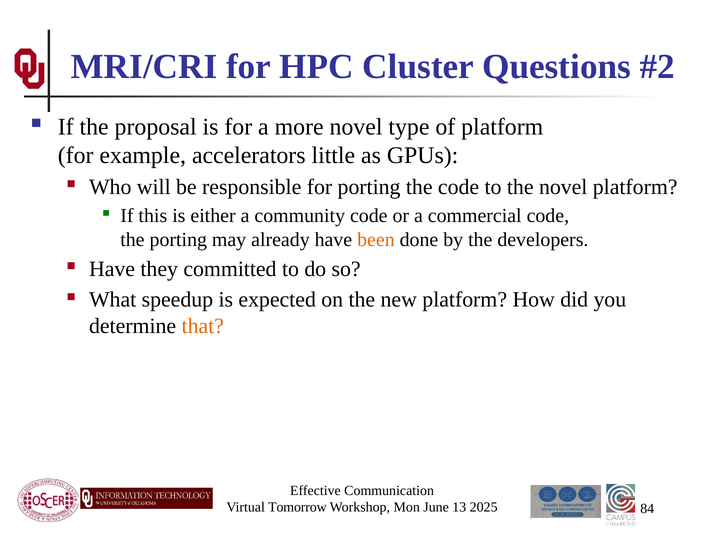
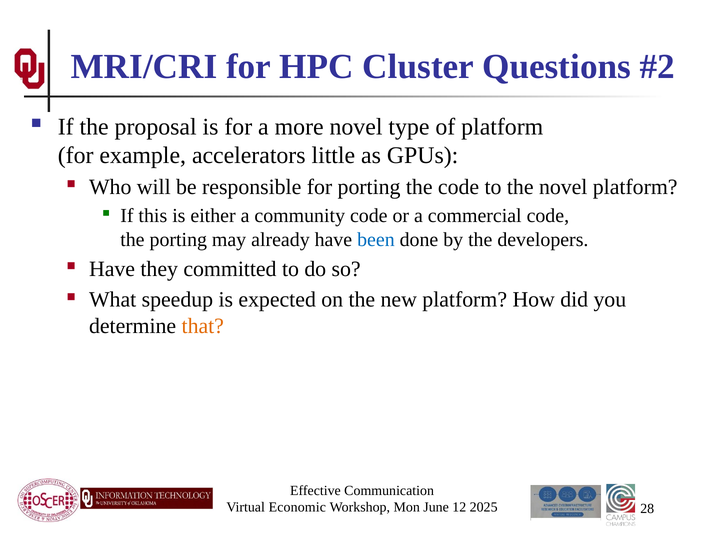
been colour: orange -> blue
Tomorrow: Tomorrow -> Economic
13: 13 -> 12
84: 84 -> 28
